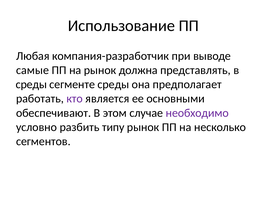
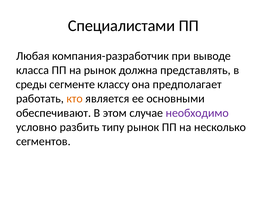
Использование: Использование -> Специалистами
самые: самые -> класса
сегменте среды: среды -> классу
кто colour: purple -> orange
